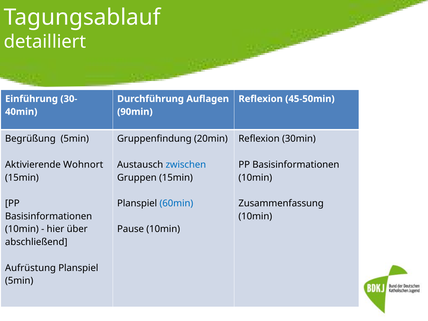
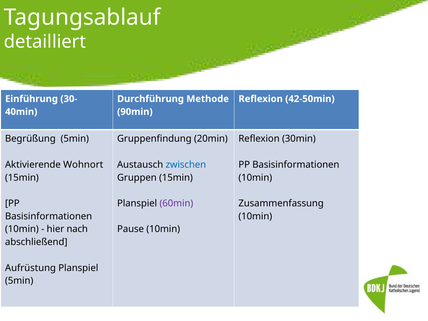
Auflagen: Auflagen -> Methode
45-50min: 45-50min -> 42-50min
60min colour: blue -> purple
über: über -> nach
